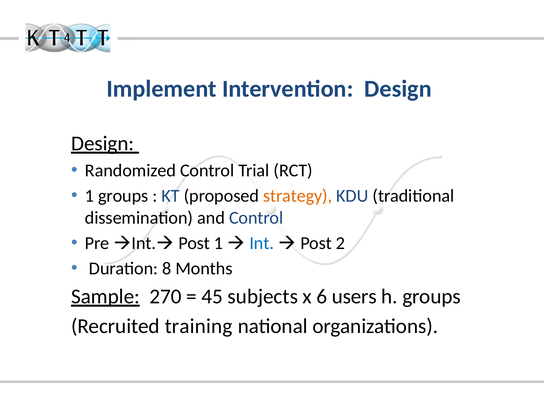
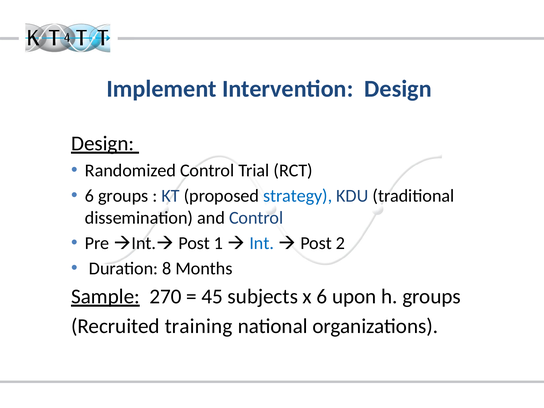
1 at (89, 196): 1 -> 6
strategy colour: orange -> blue
users: users -> upon
